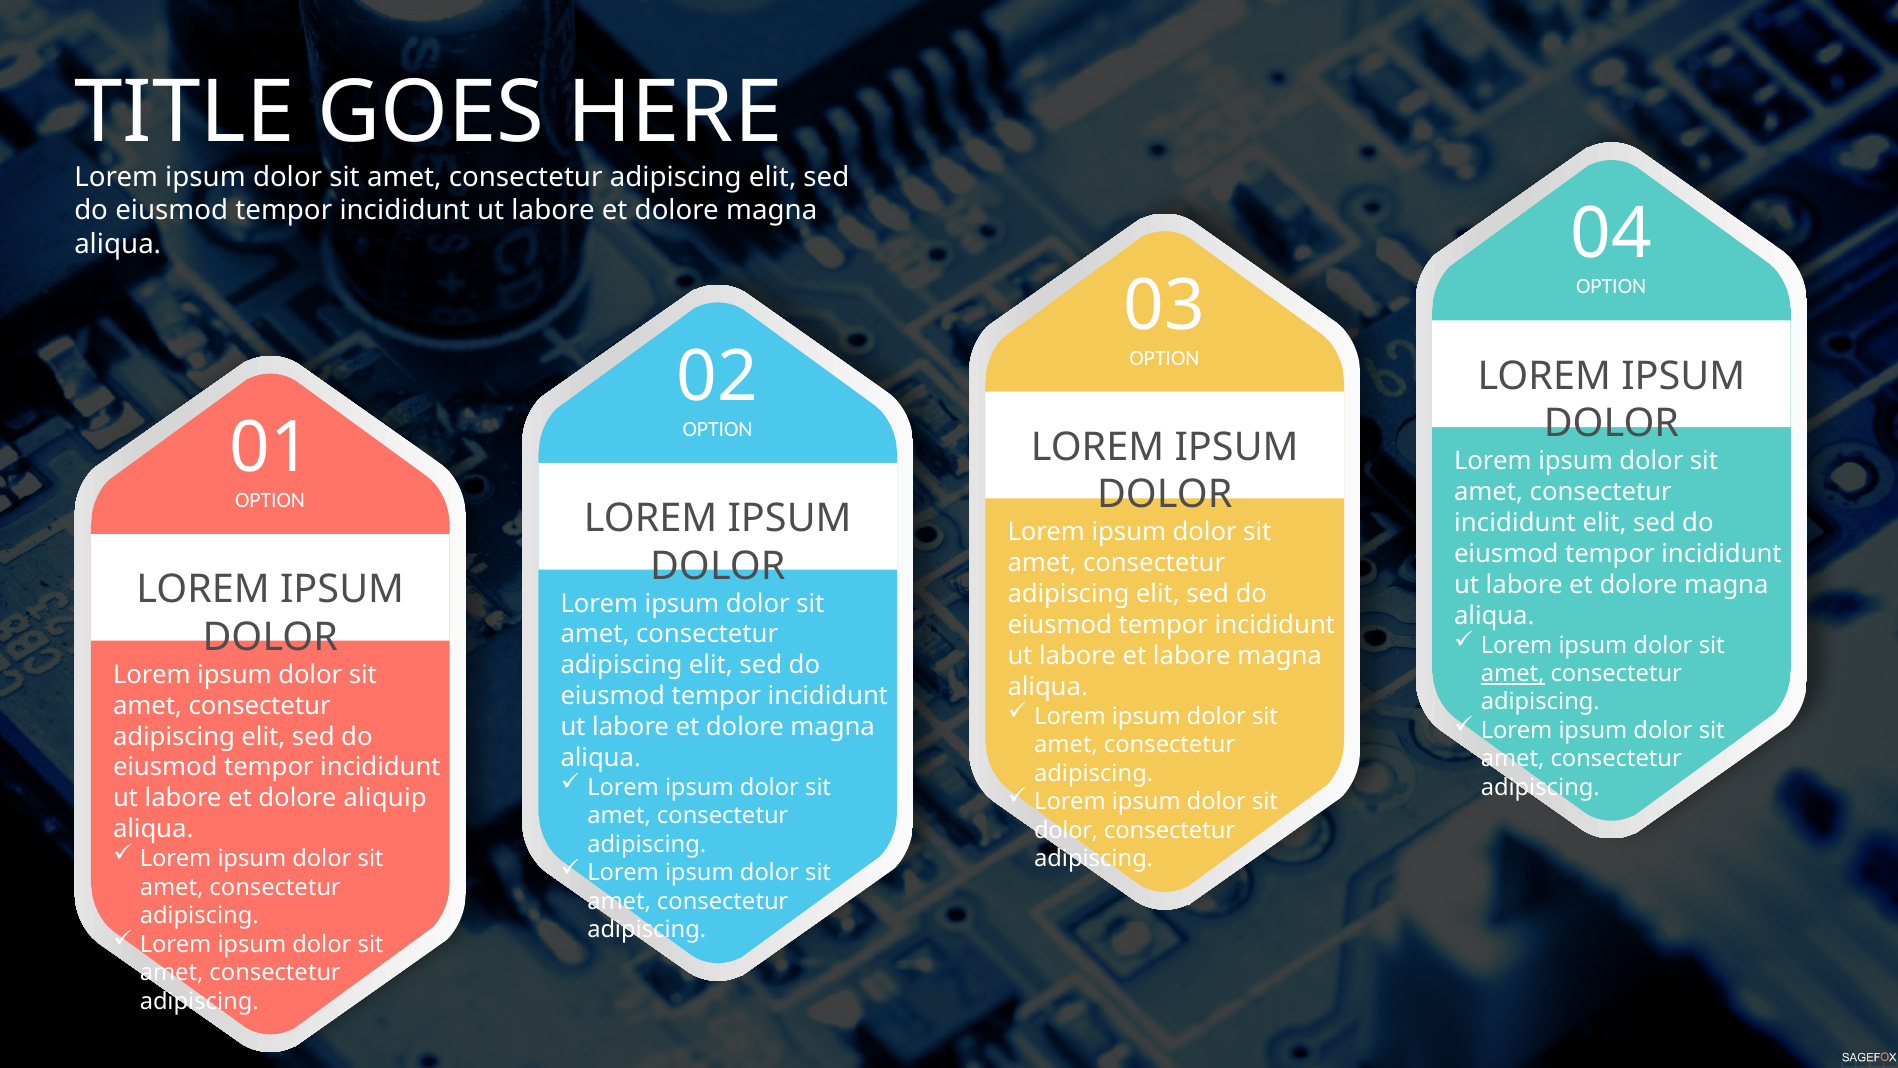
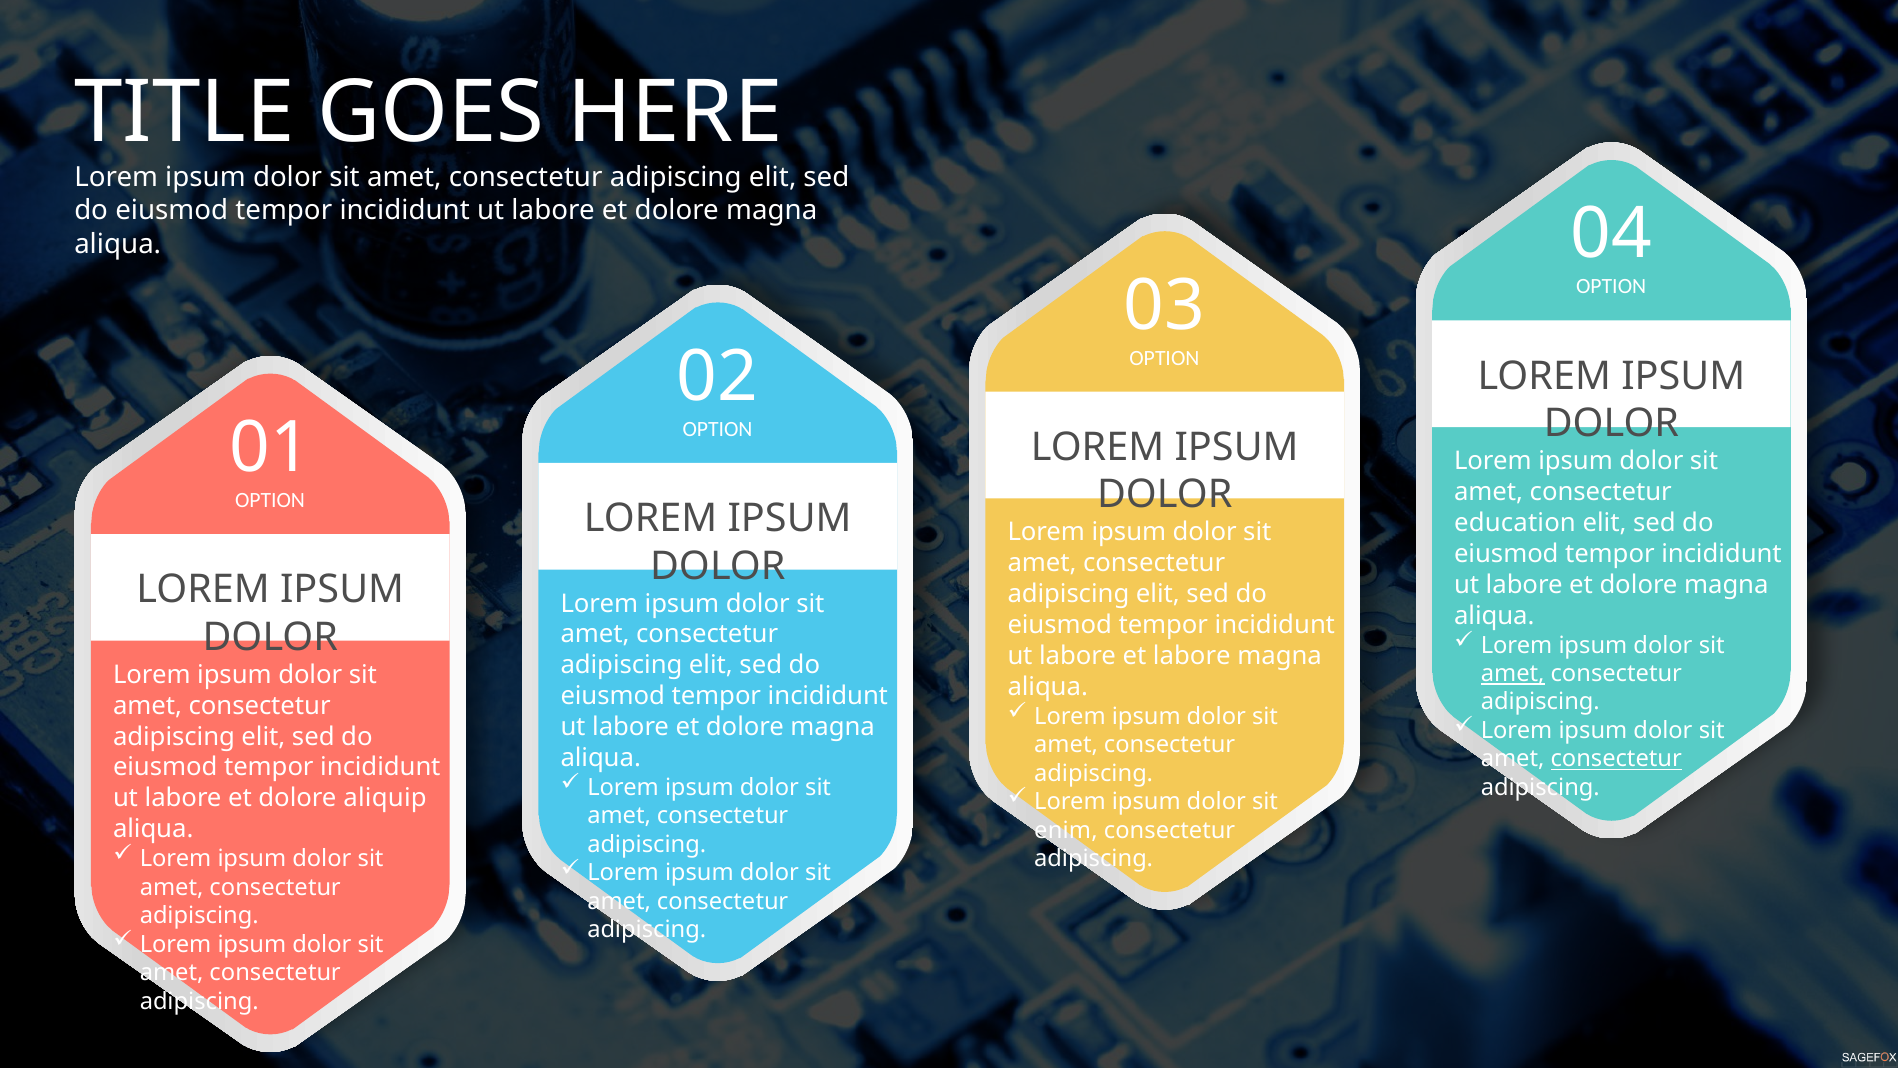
incididunt at (1515, 523): incididunt -> education
consectetur at (1616, 759) underline: none -> present
dolor at (1066, 830): dolor -> enim
